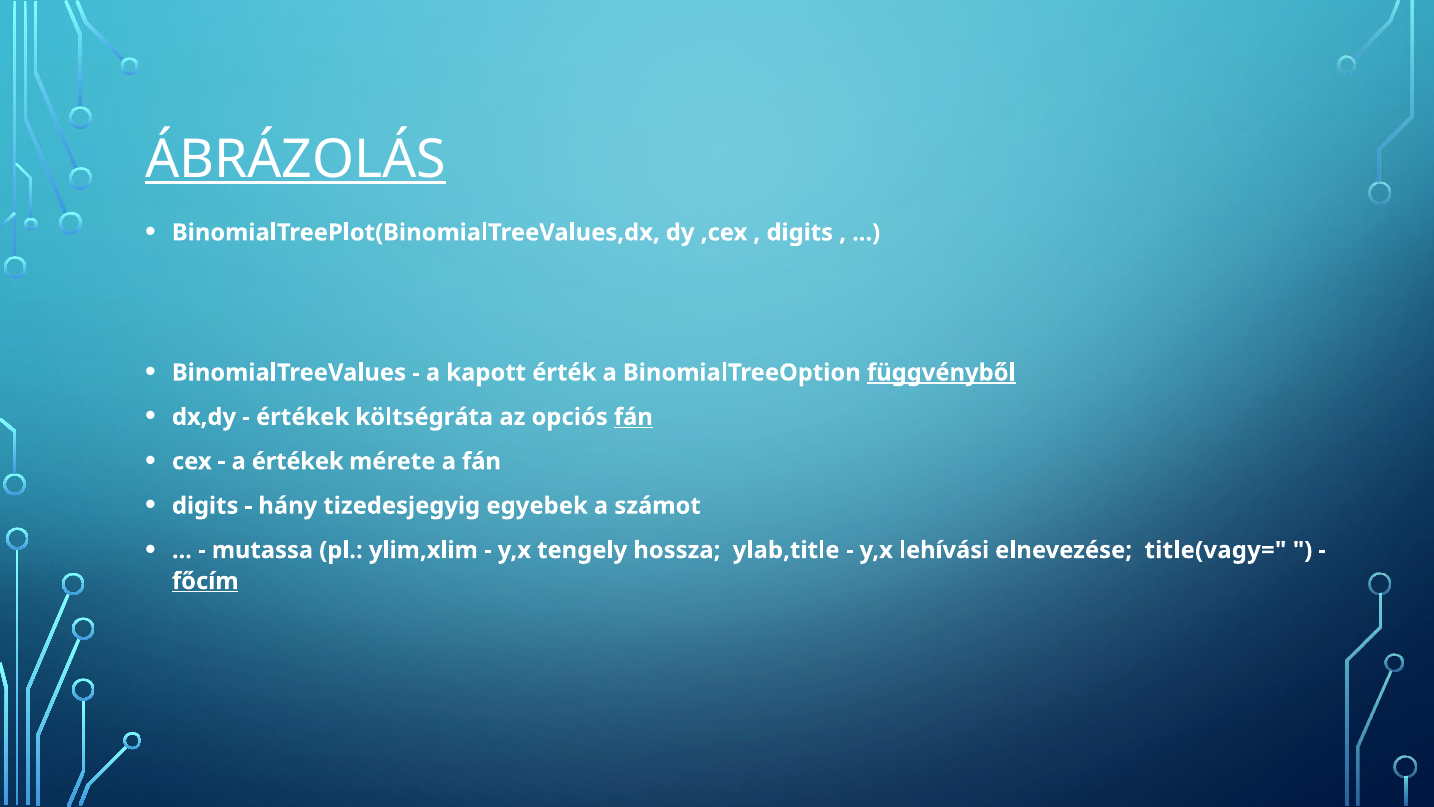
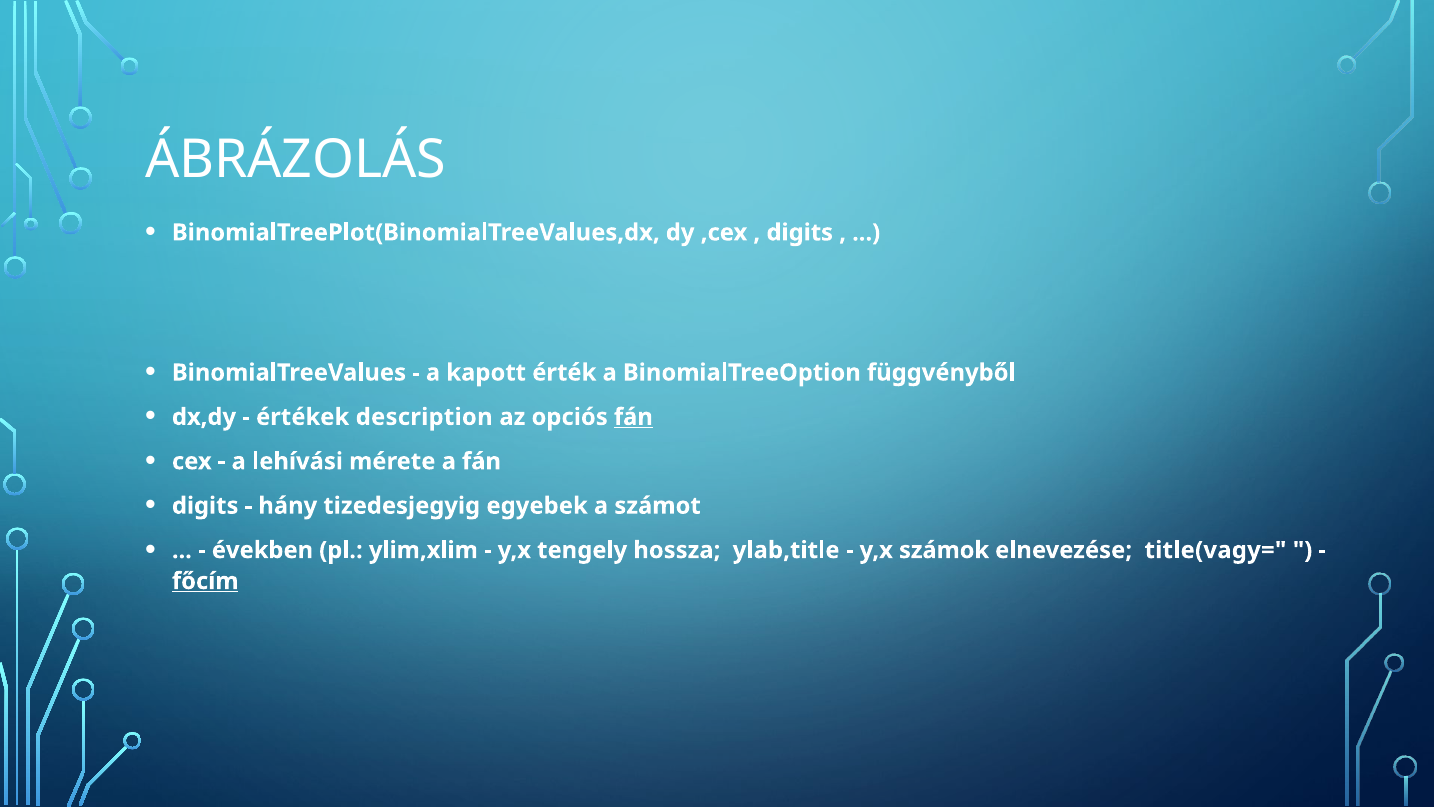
ÁBRÁZOLÁS underline: present -> none
függvényből underline: present -> none
költségráta: költségráta -> description
a értékek: értékek -> lehívási
mutassa: mutassa -> években
lehívási: lehívási -> számok
